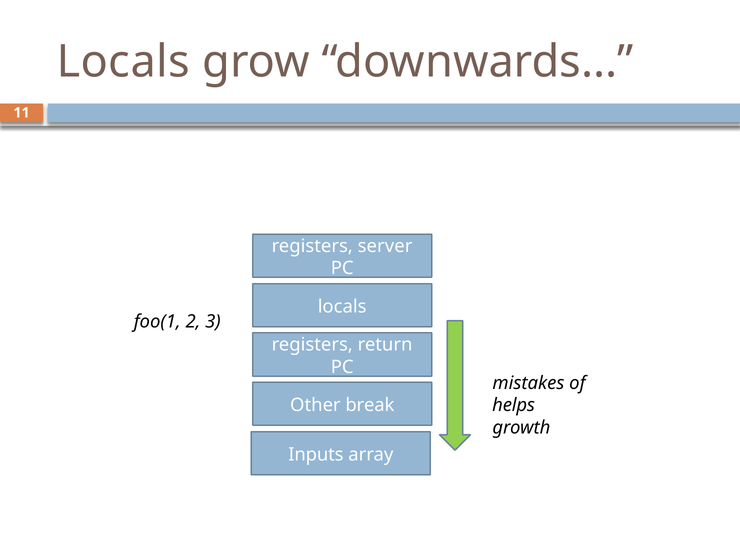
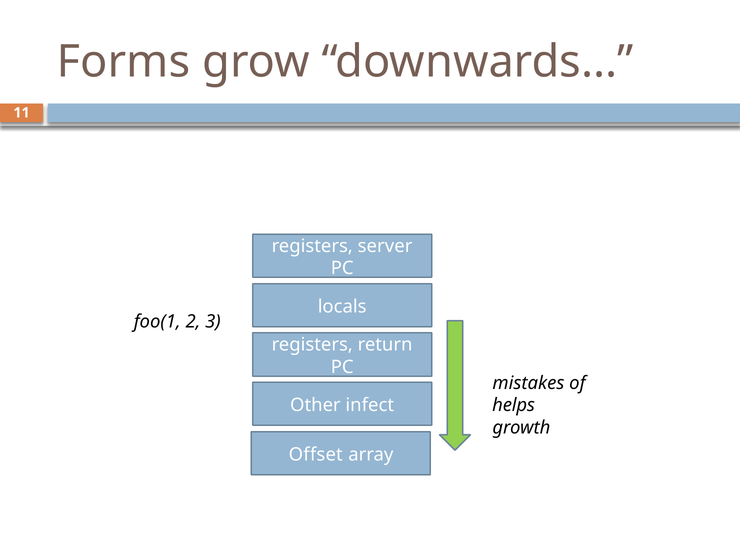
Locals at (123, 62): Locals -> Forms
break: break -> infect
Inputs: Inputs -> Offset
